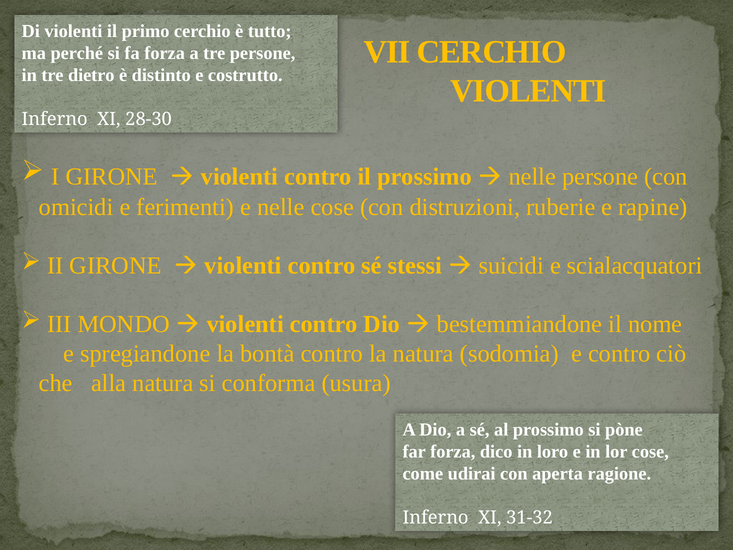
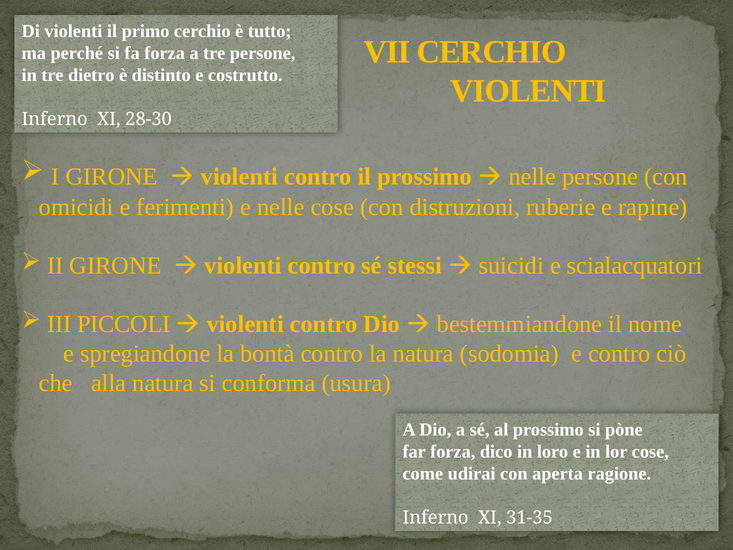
MONDO: MONDO -> PICCOLI
31-32: 31-32 -> 31-35
